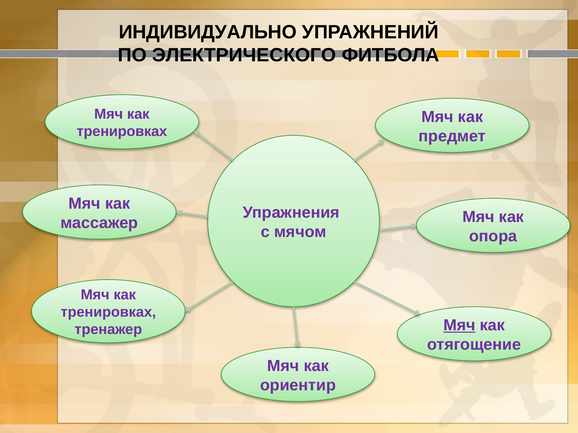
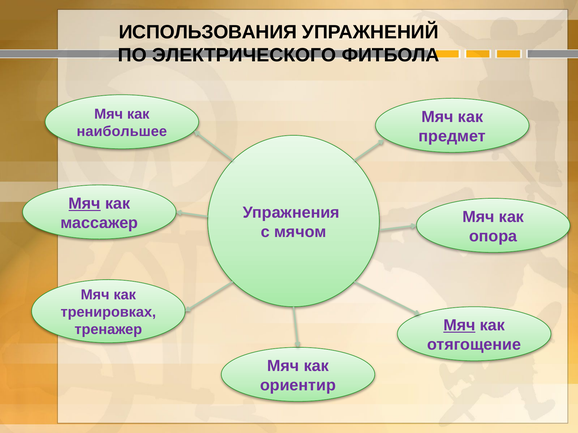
ИНДИВИДУАЛЬНО: ИНДИВИДУАЛЬНО -> ИСПОЛЬЗОВАНИЯ
тренировках at (122, 132): тренировках -> наибольшее
Мяч at (85, 204) underline: none -> present
